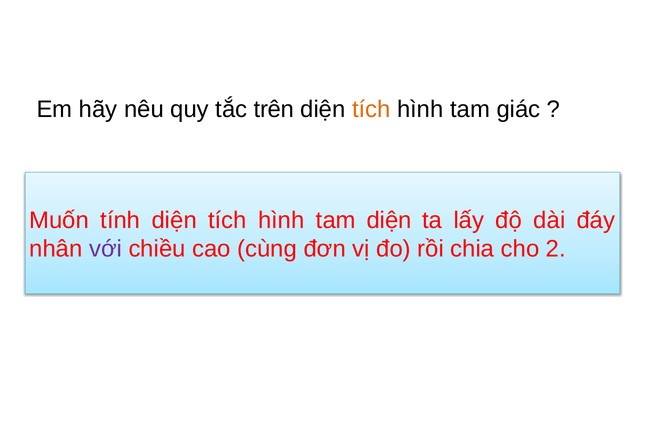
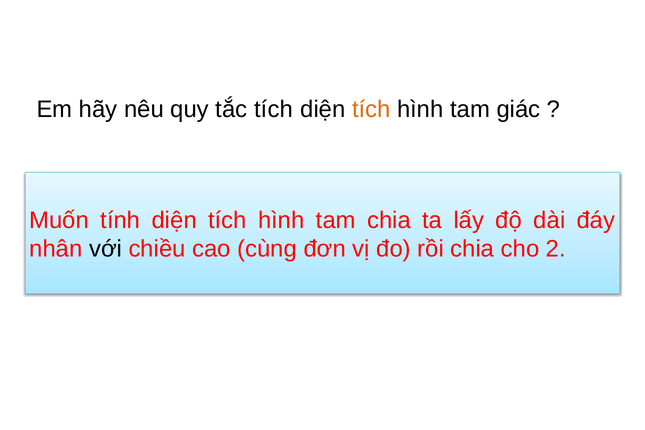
tắc trên: trên -> tích
tam diện: diện -> chia
với colour: purple -> black
